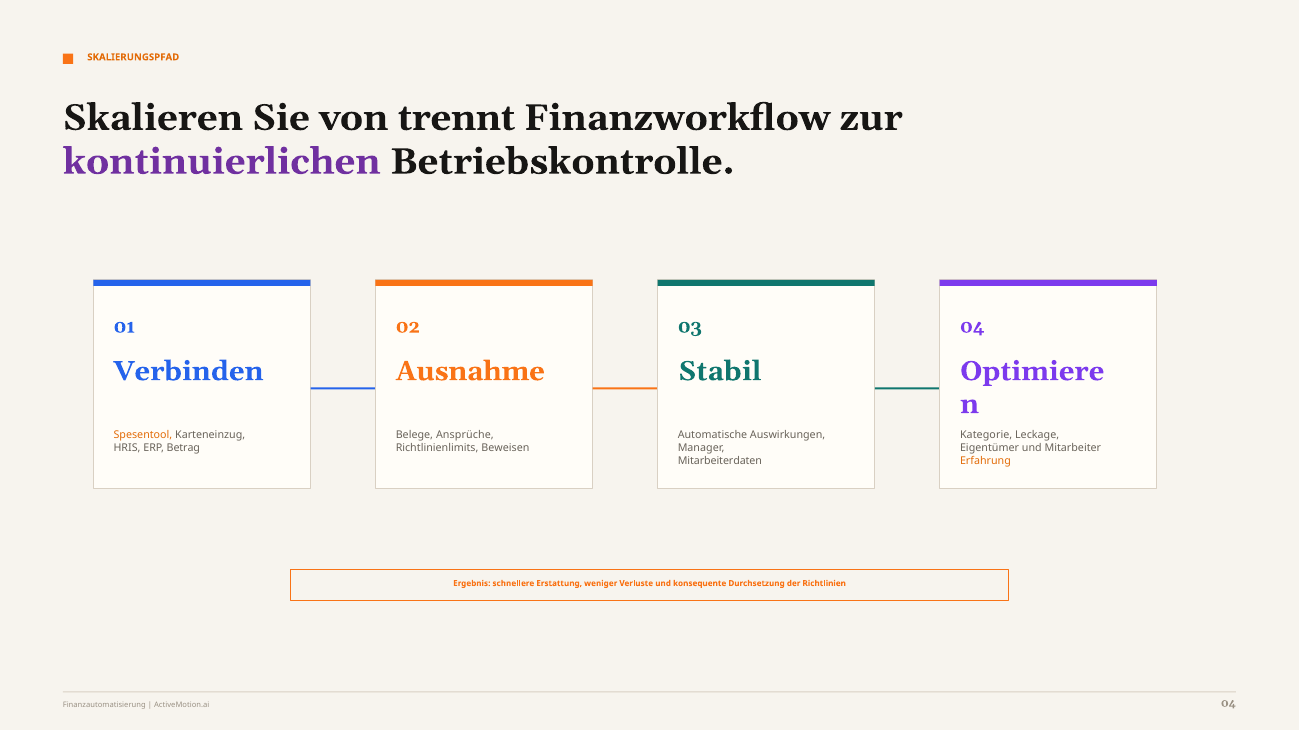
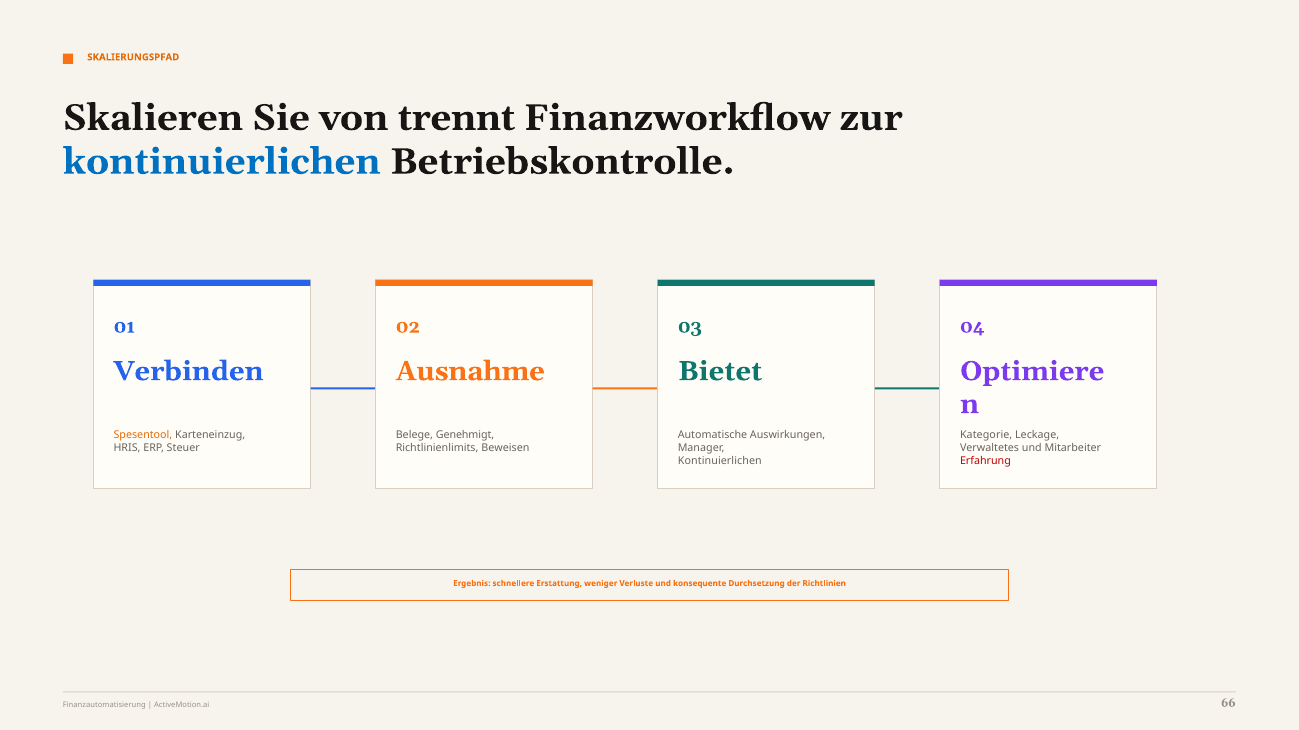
kontinuierlichen at (222, 162) colour: purple -> blue
Stabil: Stabil -> Bietet
Ansprüche: Ansprüche -> Genehmigt
Betrag: Betrag -> Steuer
Eigentümer: Eigentümer -> Verwaltetes
Mitarbeiterdaten at (720, 461): Mitarbeiterdaten -> Kontinuierlichen
Erfahrung colour: orange -> red
ActiveMotion.ai 04: 04 -> 66
